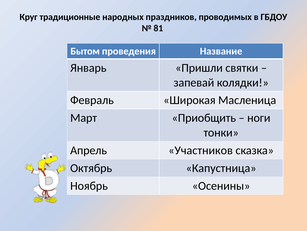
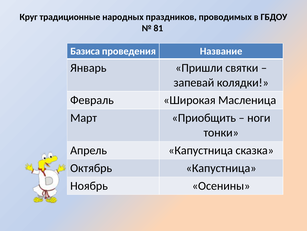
Бытом: Бытом -> Базиса
Апрель Участников: Участников -> Капустница
